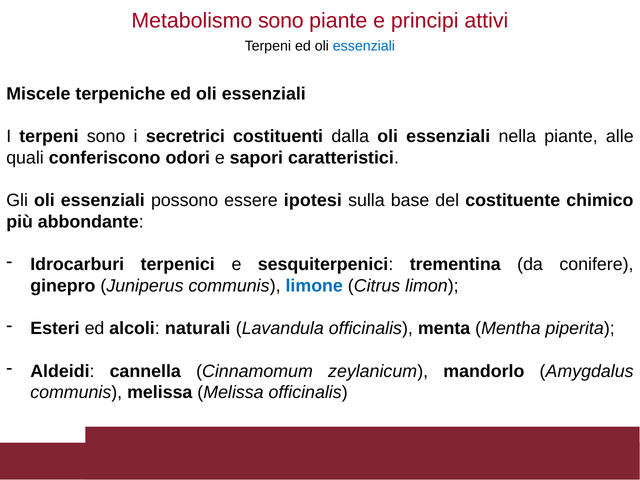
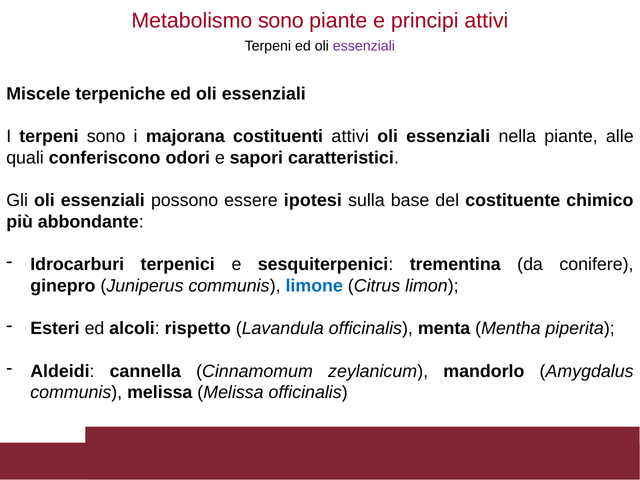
essenziali at (364, 46) colour: blue -> purple
secretrici: secretrici -> majorana
costituenti dalla: dalla -> attivi
naturali: naturali -> rispetto
